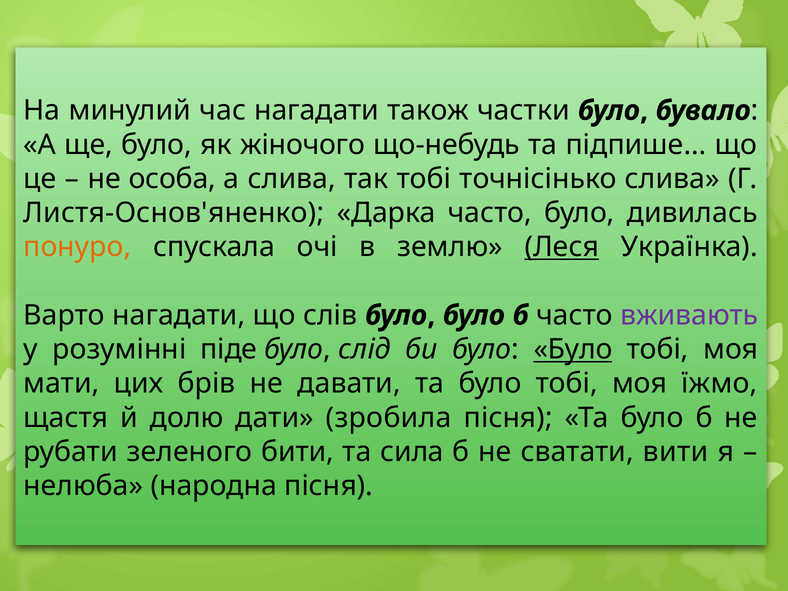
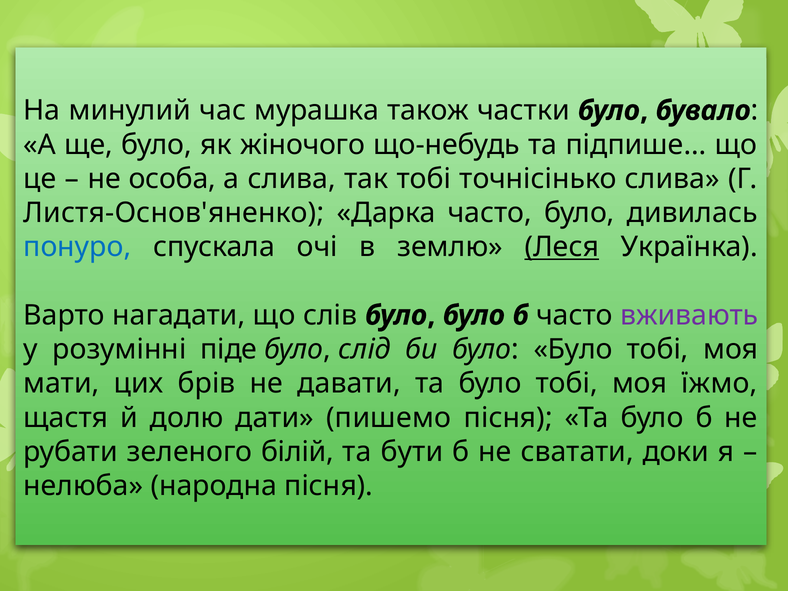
час нагадати: нагадати -> мурашка
понуро colour: orange -> blue
Було at (573, 349) underline: present -> none
зробила: зробила -> пишемо
бити: бити -> білій
сила: сила -> бути
вити: вити -> доки
